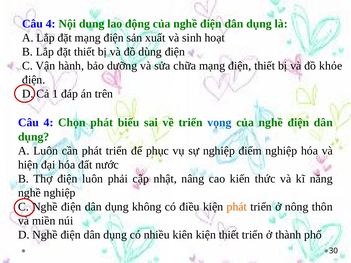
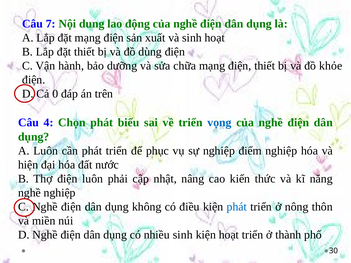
4 at (51, 24): 4 -> 7
1: 1 -> 0
phát at (237, 207) colour: orange -> blue
nhiều kiên: kiên -> sinh
kiện thiết: thiết -> hoạt
